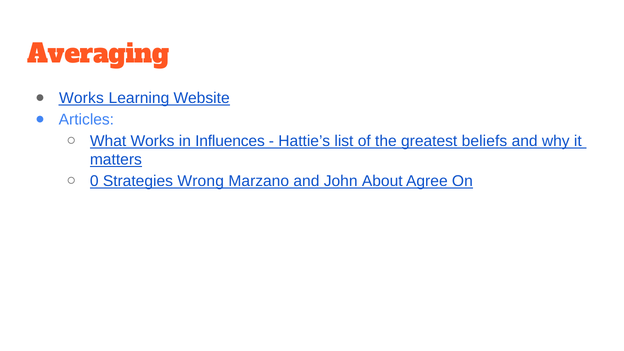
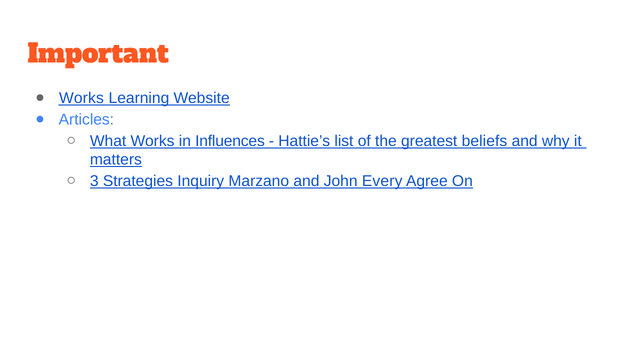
Averaging: Averaging -> Important
0: 0 -> 3
Wrong: Wrong -> Inquiry
About: About -> Every
